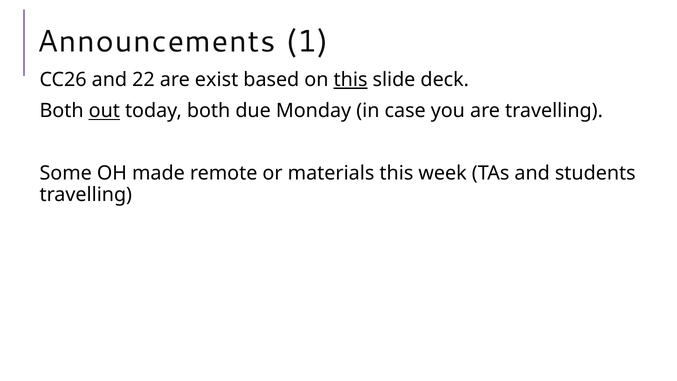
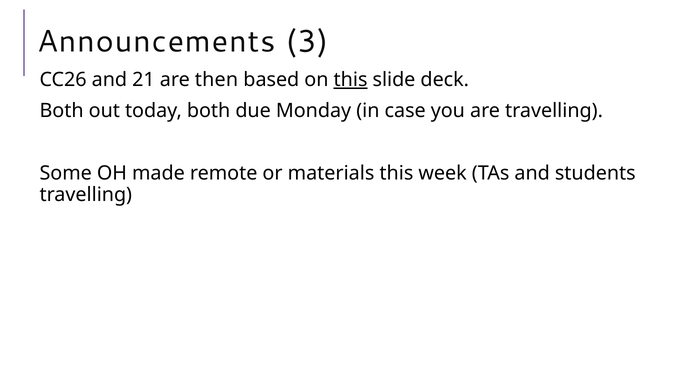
1: 1 -> 3
22: 22 -> 21
exist: exist -> then
out underline: present -> none
